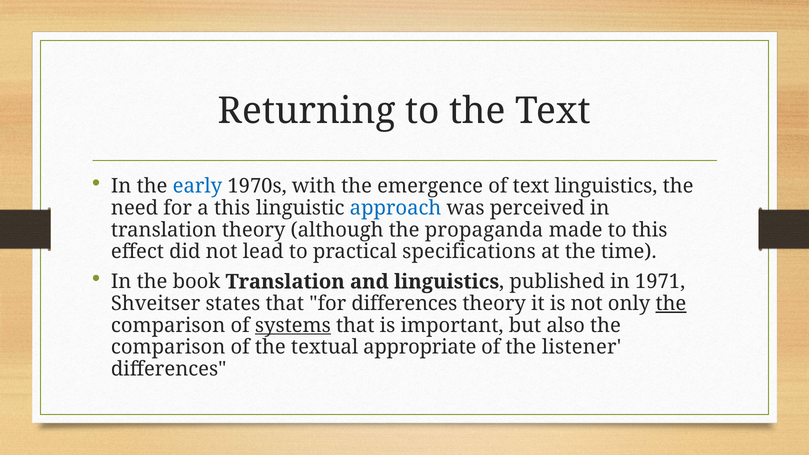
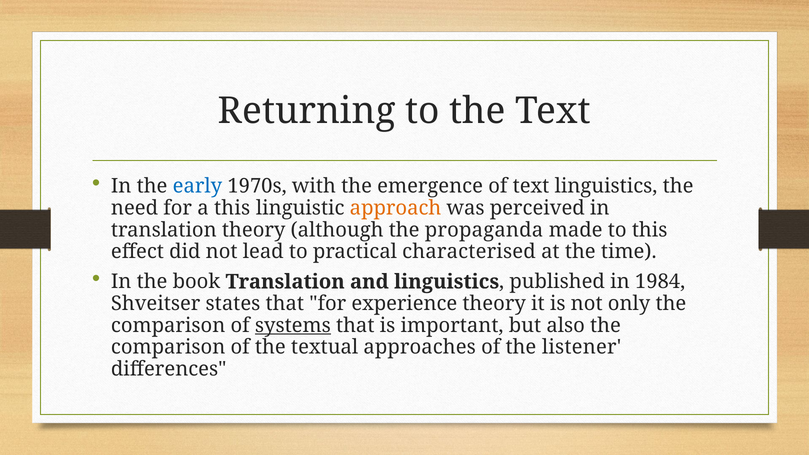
approach colour: blue -> orange
specifications: specifications -> characterised
1971: 1971 -> 1984
for differences: differences -> experience
the at (671, 304) underline: present -> none
appropriate: appropriate -> approaches
